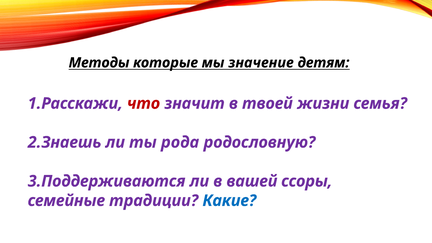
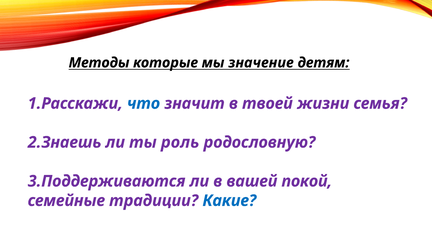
что colour: red -> blue
рода: рода -> роль
ссоры: ссоры -> покой
